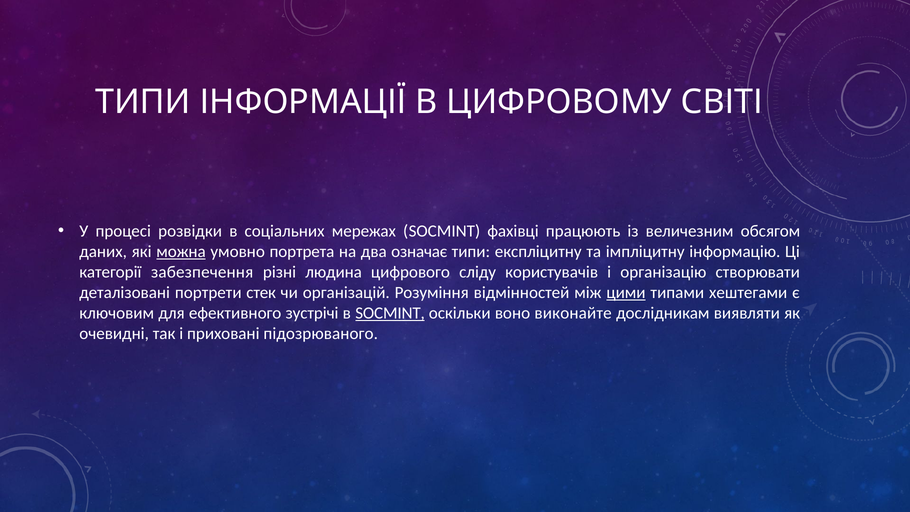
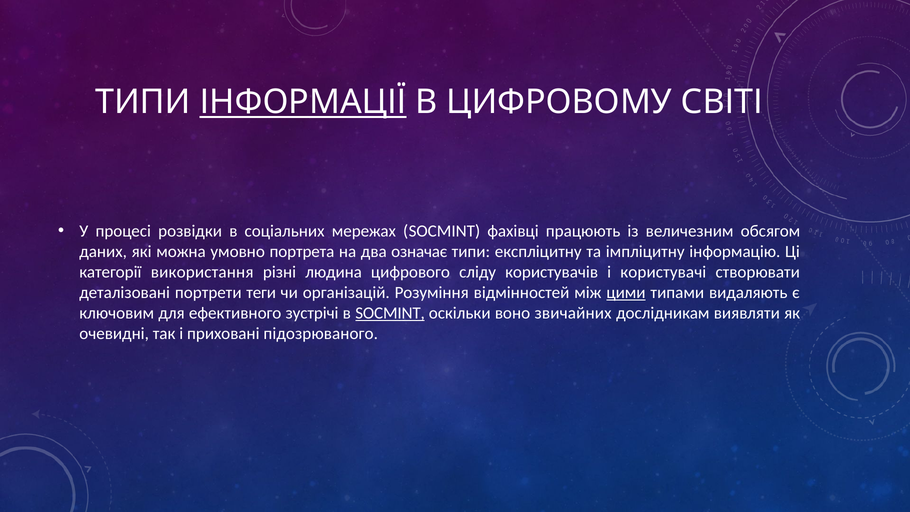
ІНФОРМАЦІЇ underline: none -> present
можна underline: present -> none
забезпечення: забезпечення -> використання
організацію: організацію -> користувачі
стек: стек -> теги
хештегами: хештегами -> видаляють
виконайте: виконайте -> звичайних
